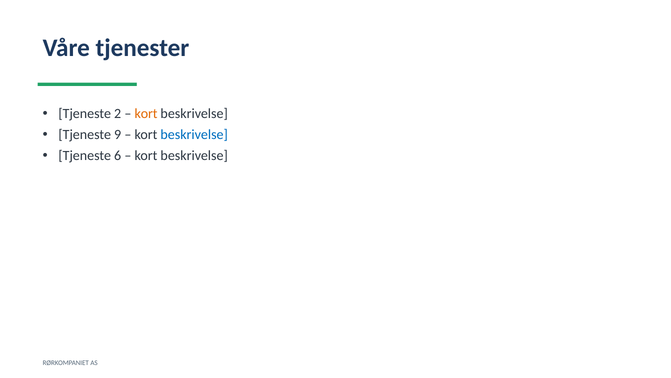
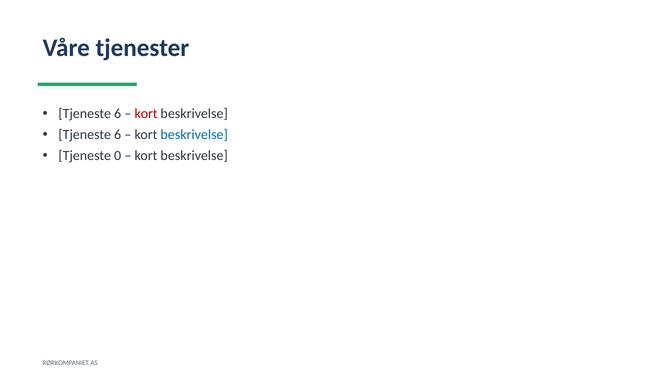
2 at (118, 114): 2 -> 6
kort at (146, 114) colour: orange -> red
9 at (118, 135): 9 -> 6
6: 6 -> 0
